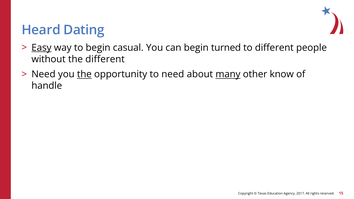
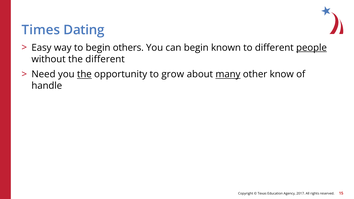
Heard: Heard -> Times
Easy underline: present -> none
casual: casual -> others
turned: turned -> known
people underline: none -> present
to need: need -> grow
